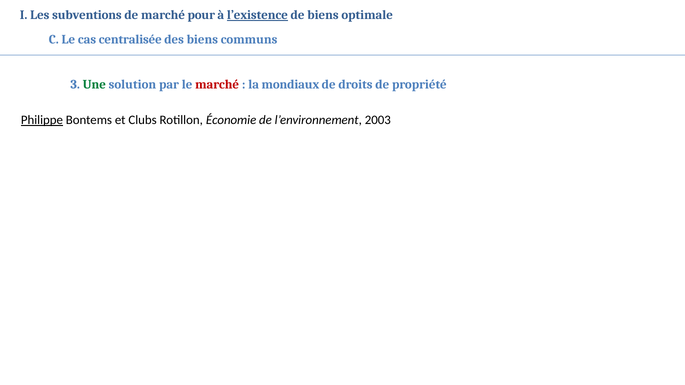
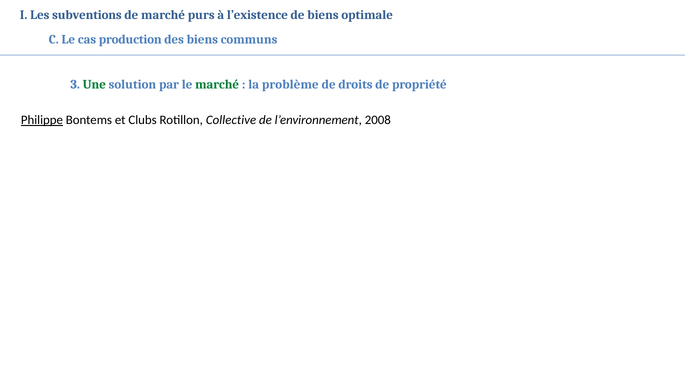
pour: pour -> purs
l’existence underline: present -> none
centralisée: centralisée -> production
marché at (217, 85) colour: red -> green
mondiaux: mondiaux -> problème
Économie: Économie -> Collective
2003: 2003 -> 2008
